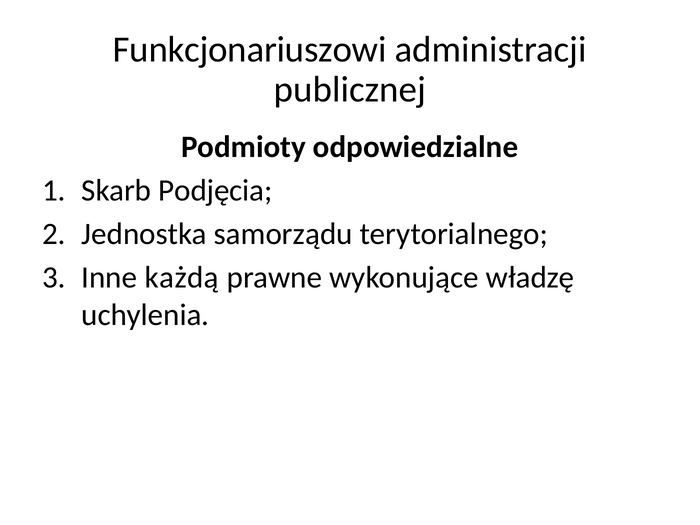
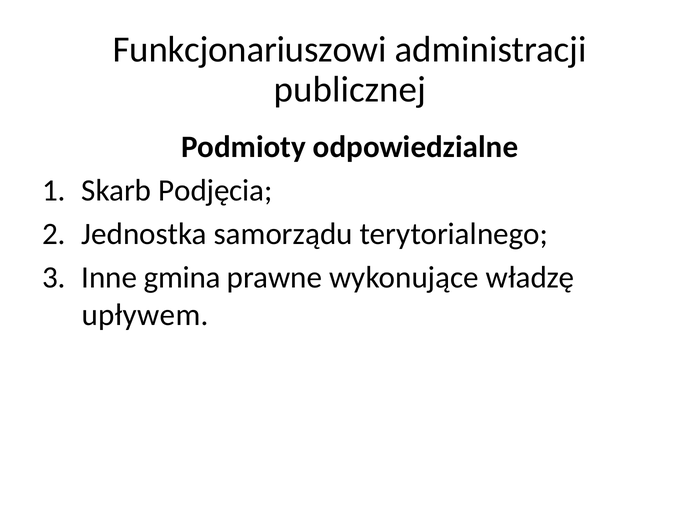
każdą: każdą -> gmina
uchylenia: uchylenia -> upływem
